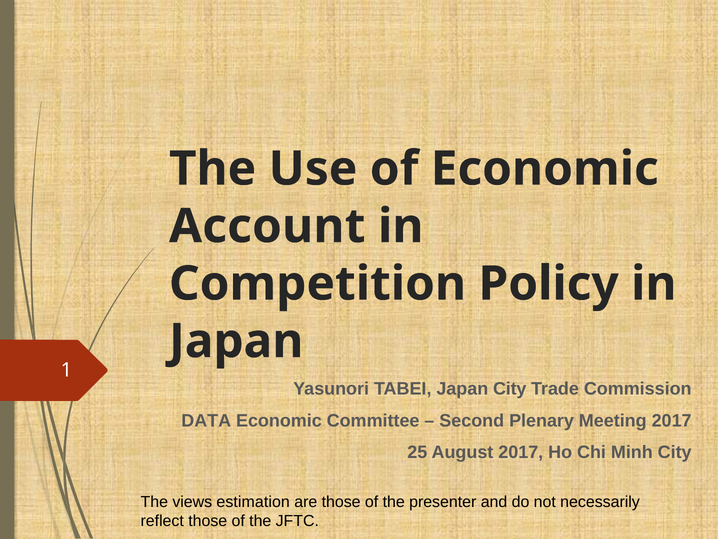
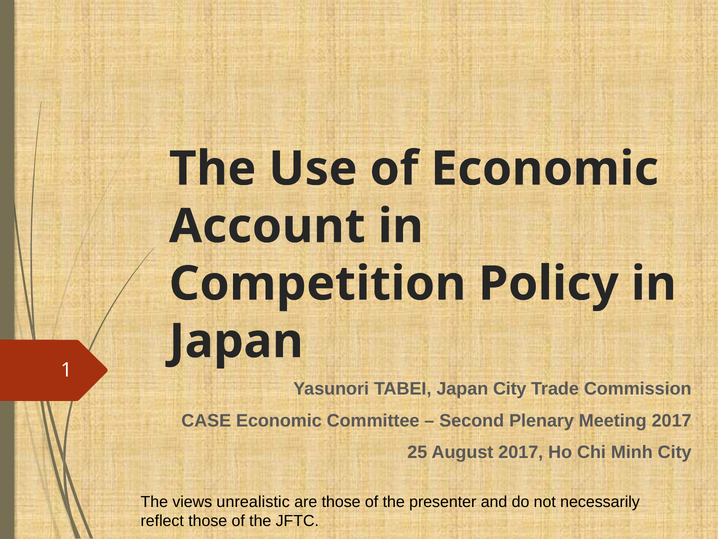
DATA: DATA -> CASE
estimation: estimation -> unrealistic
